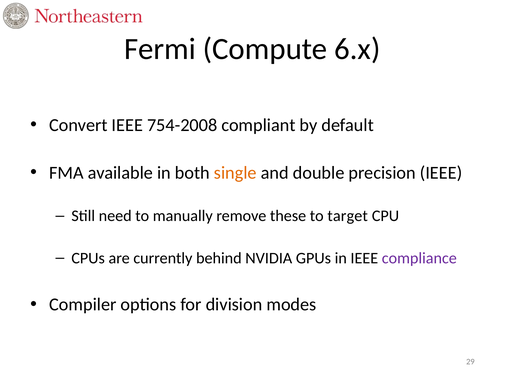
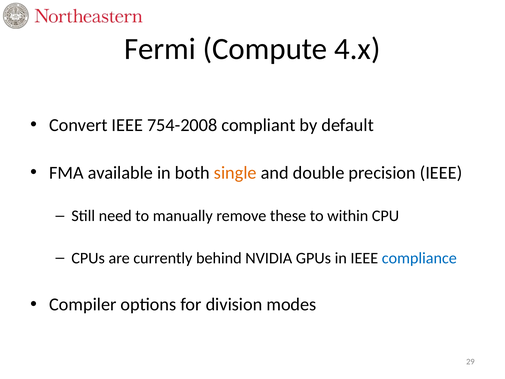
6.x: 6.x -> 4.x
target: target -> within
compliance colour: purple -> blue
